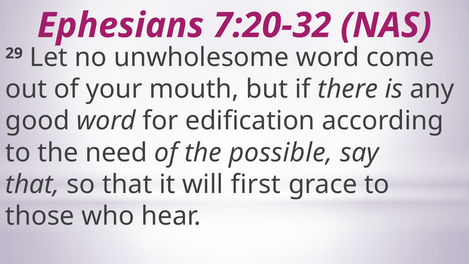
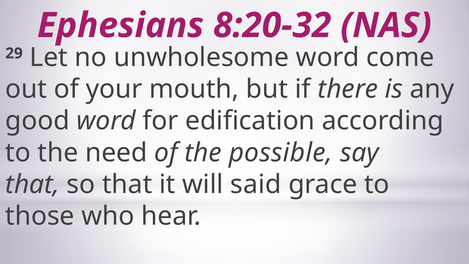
7:20-32: 7:20-32 -> 8:20-32
first: first -> said
